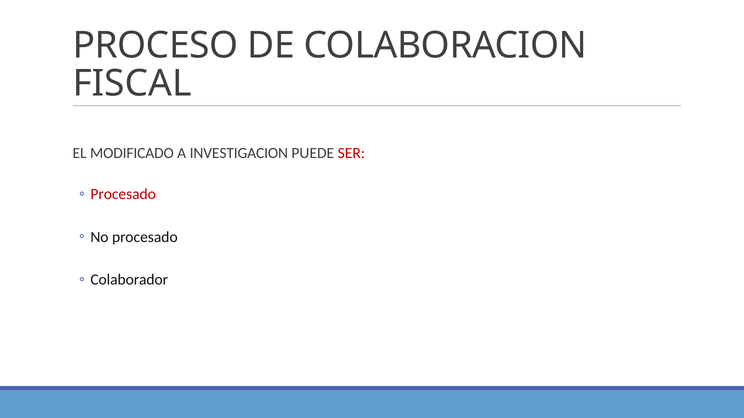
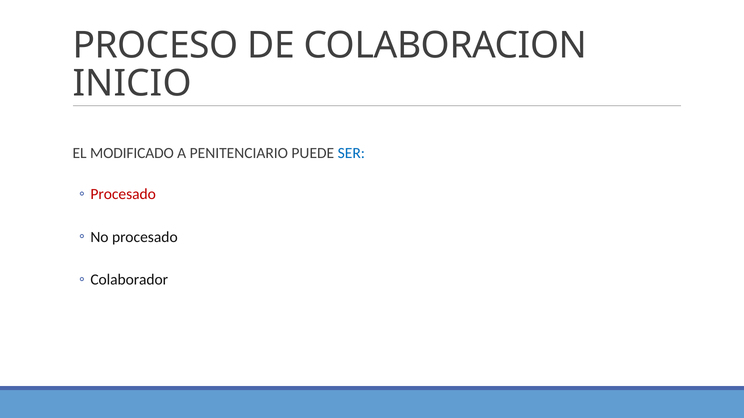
FISCAL: FISCAL -> INICIO
INVESTIGACION: INVESTIGACION -> PENITENCIARIO
SER colour: red -> blue
